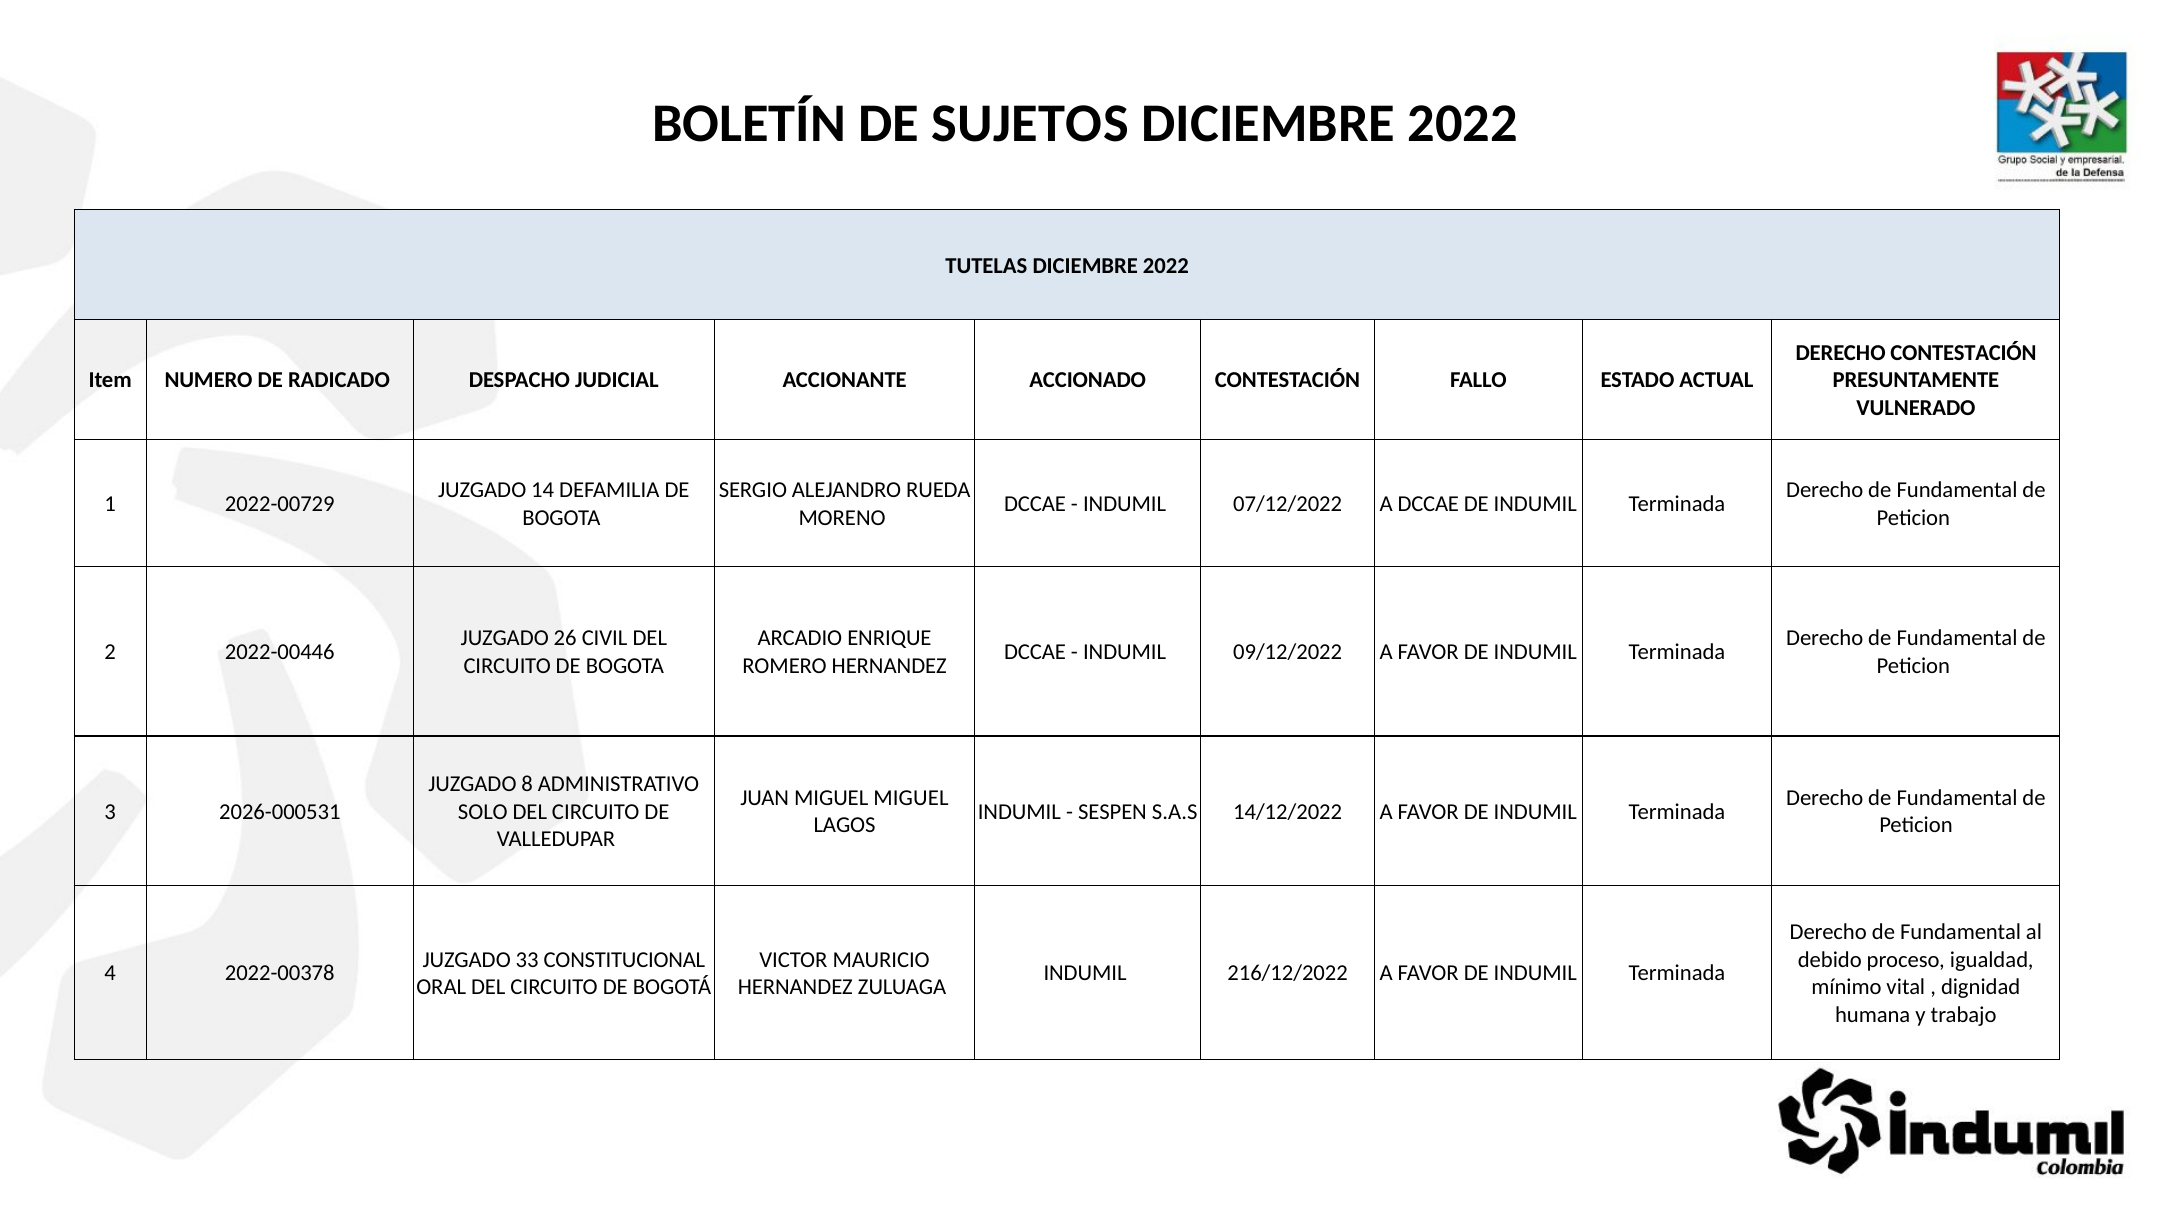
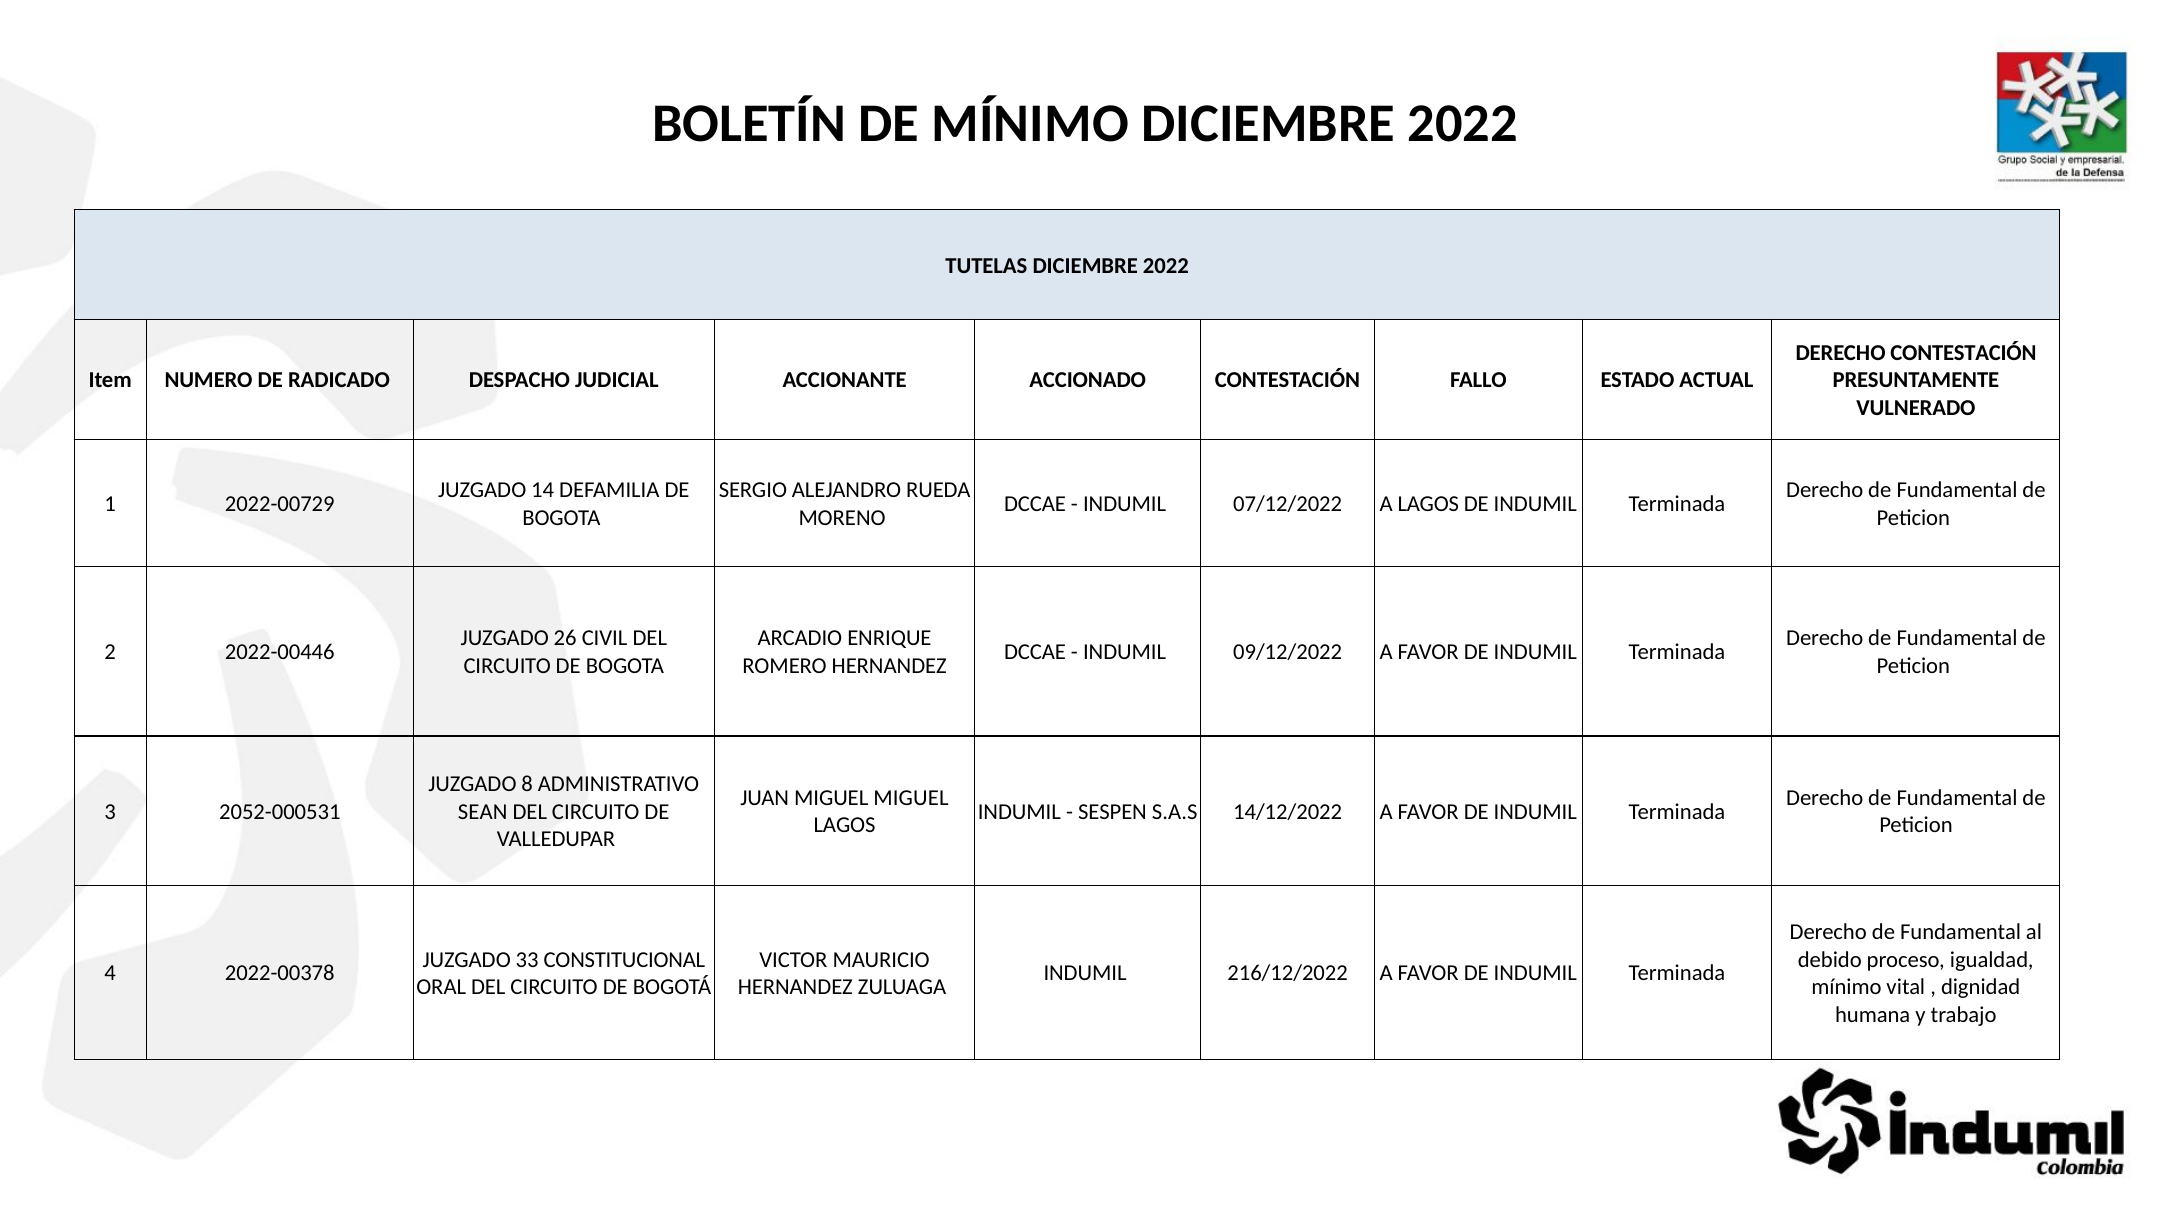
DE SUJETOS: SUJETOS -> MÍNIMO
A DCCAE: DCCAE -> LAGOS
2026-000531: 2026-000531 -> 2052-000531
SOLO: SOLO -> SEAN
